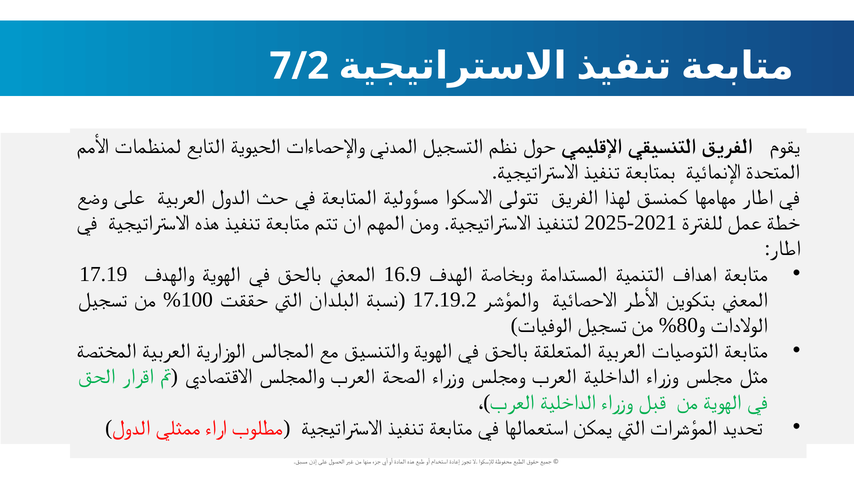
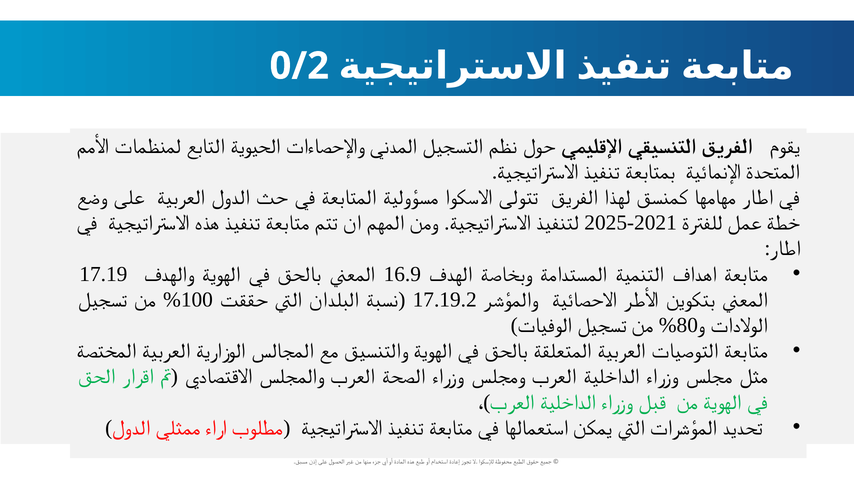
7/2: 7/2 -> 0/2
